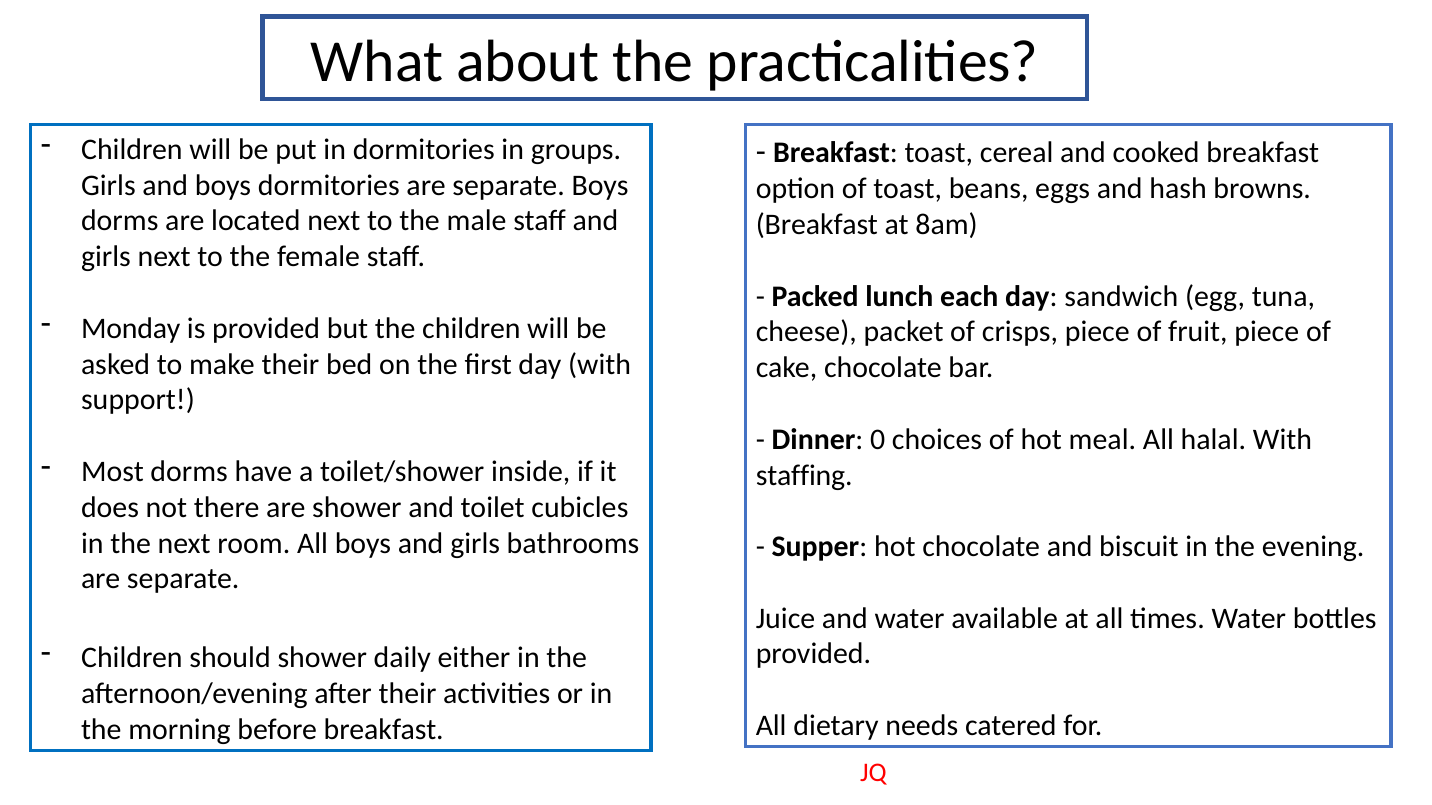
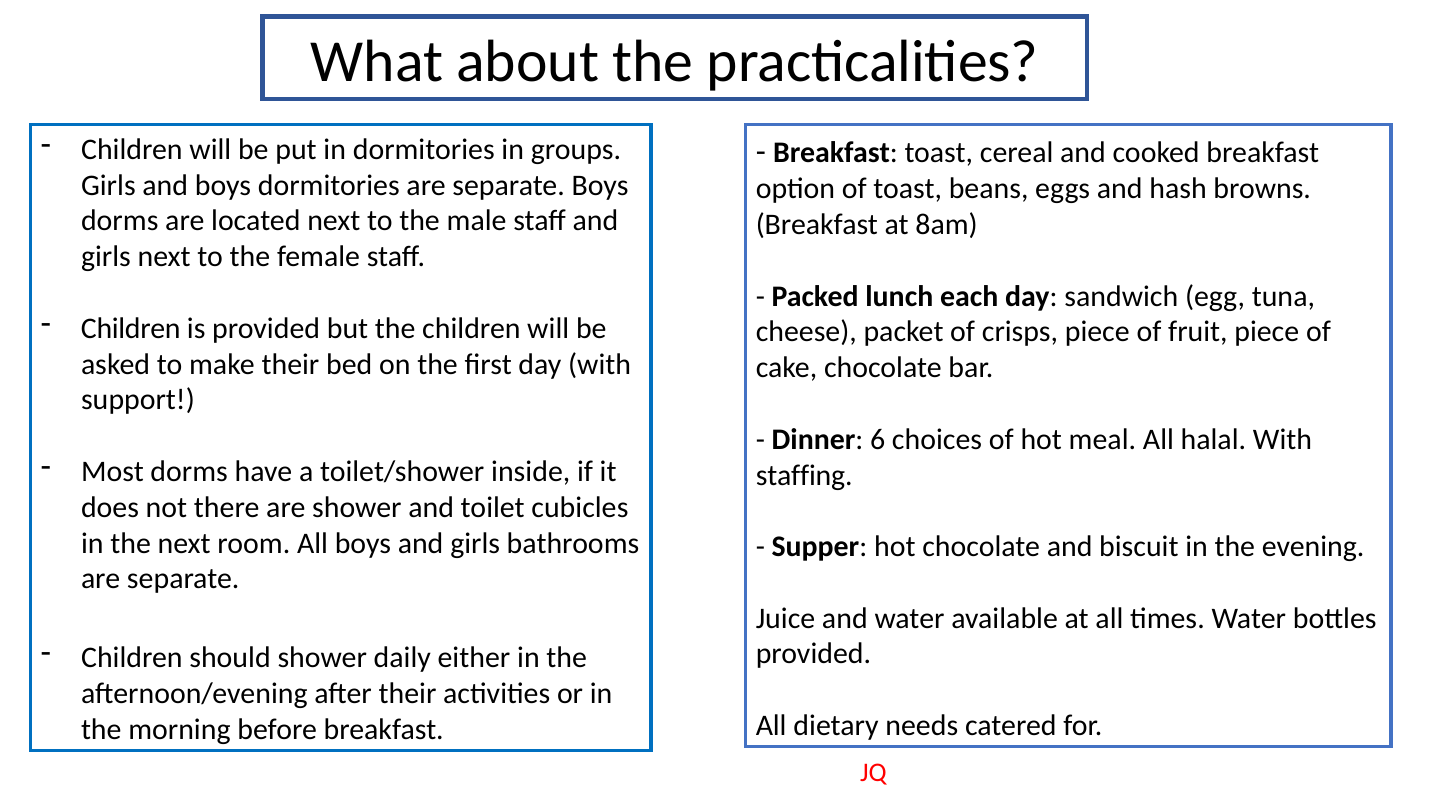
Monday at (131, 329): Monday -> Children
0: 0 -> 6
